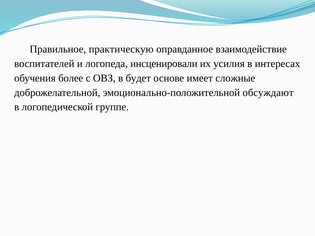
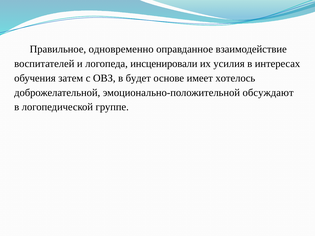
практическую: практическую -> одновременно
более: более -> затем
сложные: сложные -> хотелось
